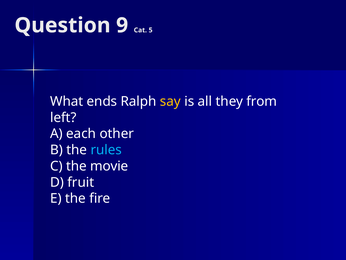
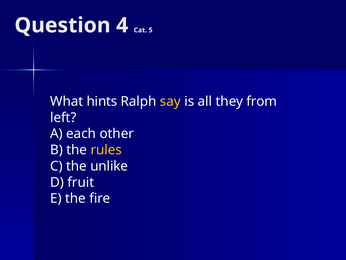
9: 9 -> 4
ends: ends -> hints
rules colour: light blue -> yellow
movie: movie -> unlike
